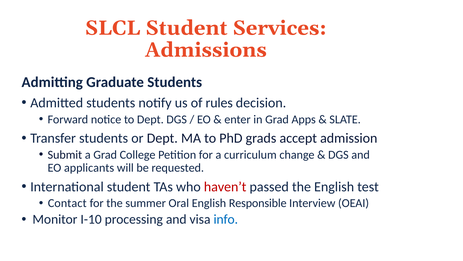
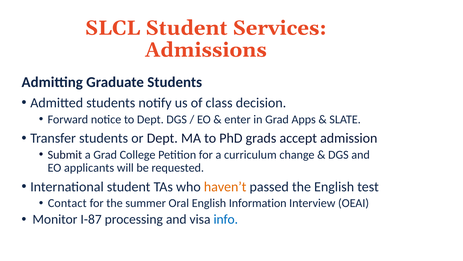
rules: rules -> class
haven’t colour: red -> orange
Responsible: Responsible -> Information
I-10: I-10 -> I-87
